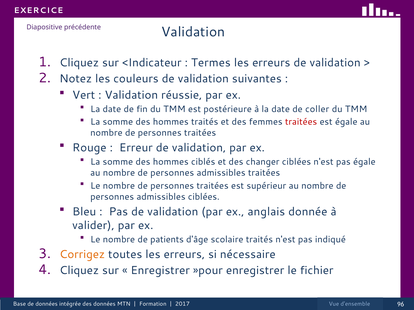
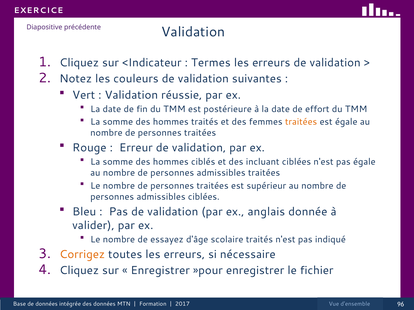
coller: coller -> effort
traitées at (301, 122) colour: red -> orange
changer: changer -> incluant
patients: patients -> essayez
